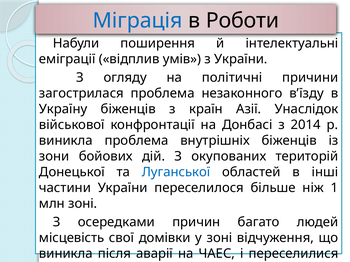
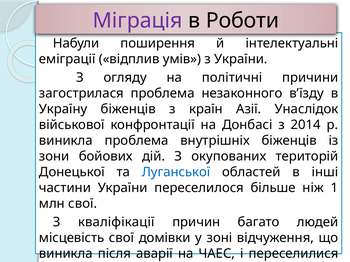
Міграція colour: blue -> purple
млн зоні: зоні -> свої
осередками: осередками -> кваліфікації
